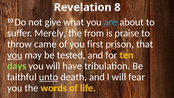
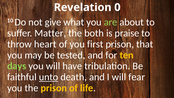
8: 8 -> 0
are colour: light blue -> light green
Merely: Merely -> Matter
from: from -> both
came: came -> heart
you at (15, 55) underline: present -> none
the words: words -> prison
